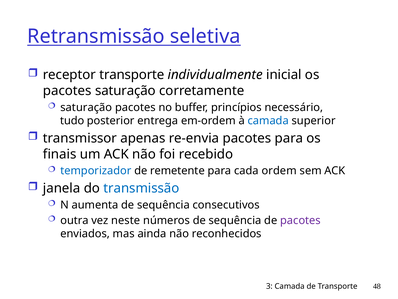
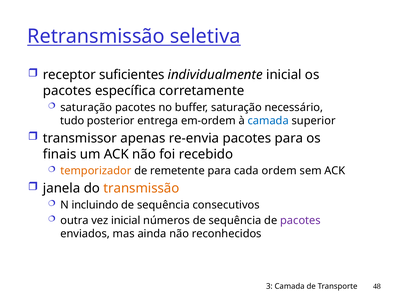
receptor transporte: transporte -> suficientes
pacotes saturação: saturação -> específica
buffer princípios: princípios -> saturação
temporizador colour: blue -> orange
transmissão colour: blue -> orange
aumenta: aumenta -> incluindo
vez neste: neste -> inicial
